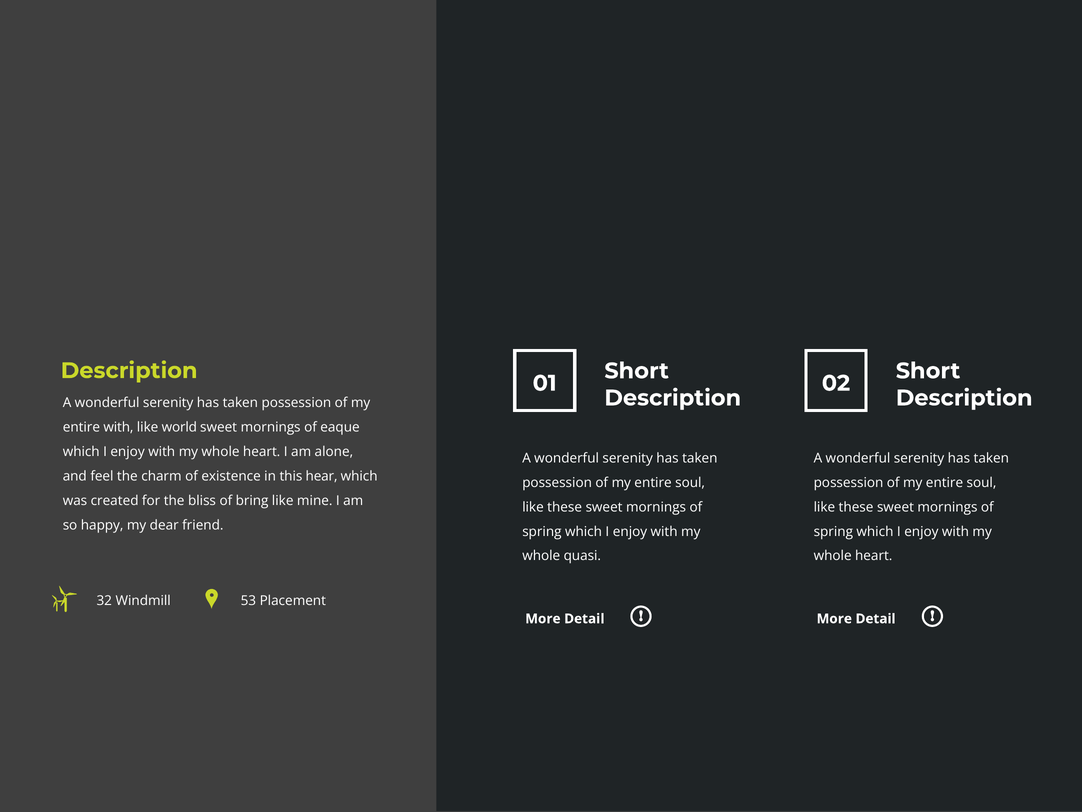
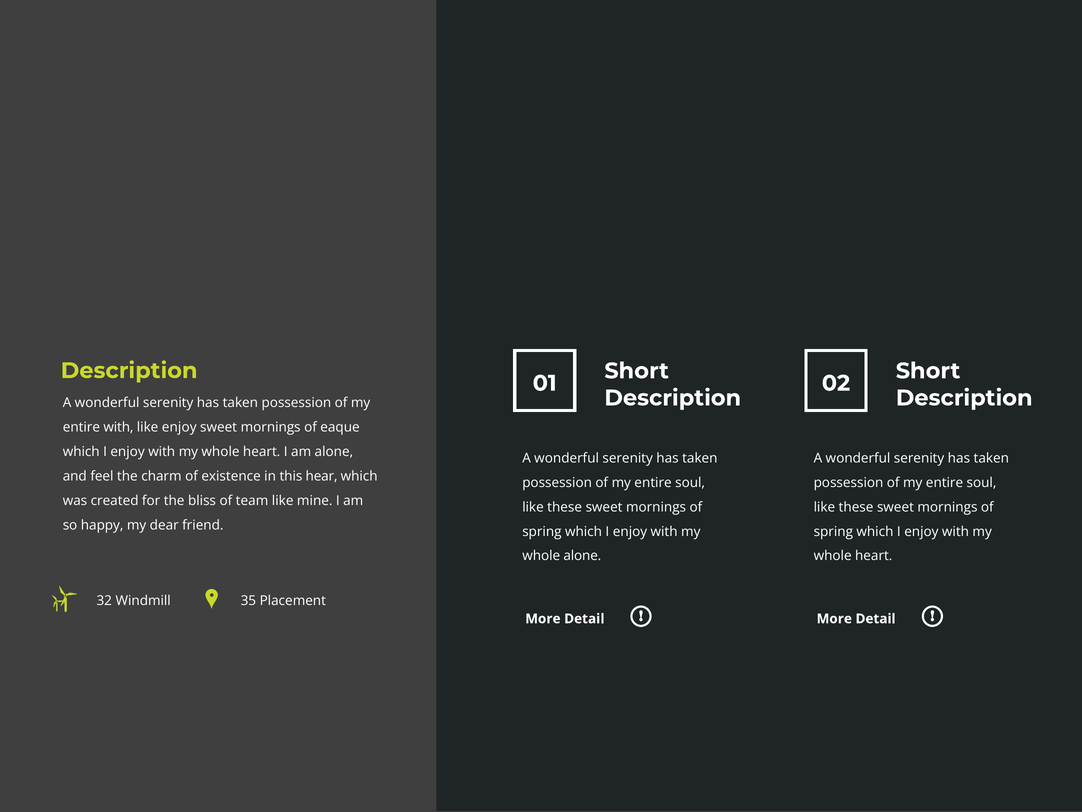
like world: world -> enjoy
bring: bring -> team
whole quasi: quasi -> alone
53: 53 -> 35
